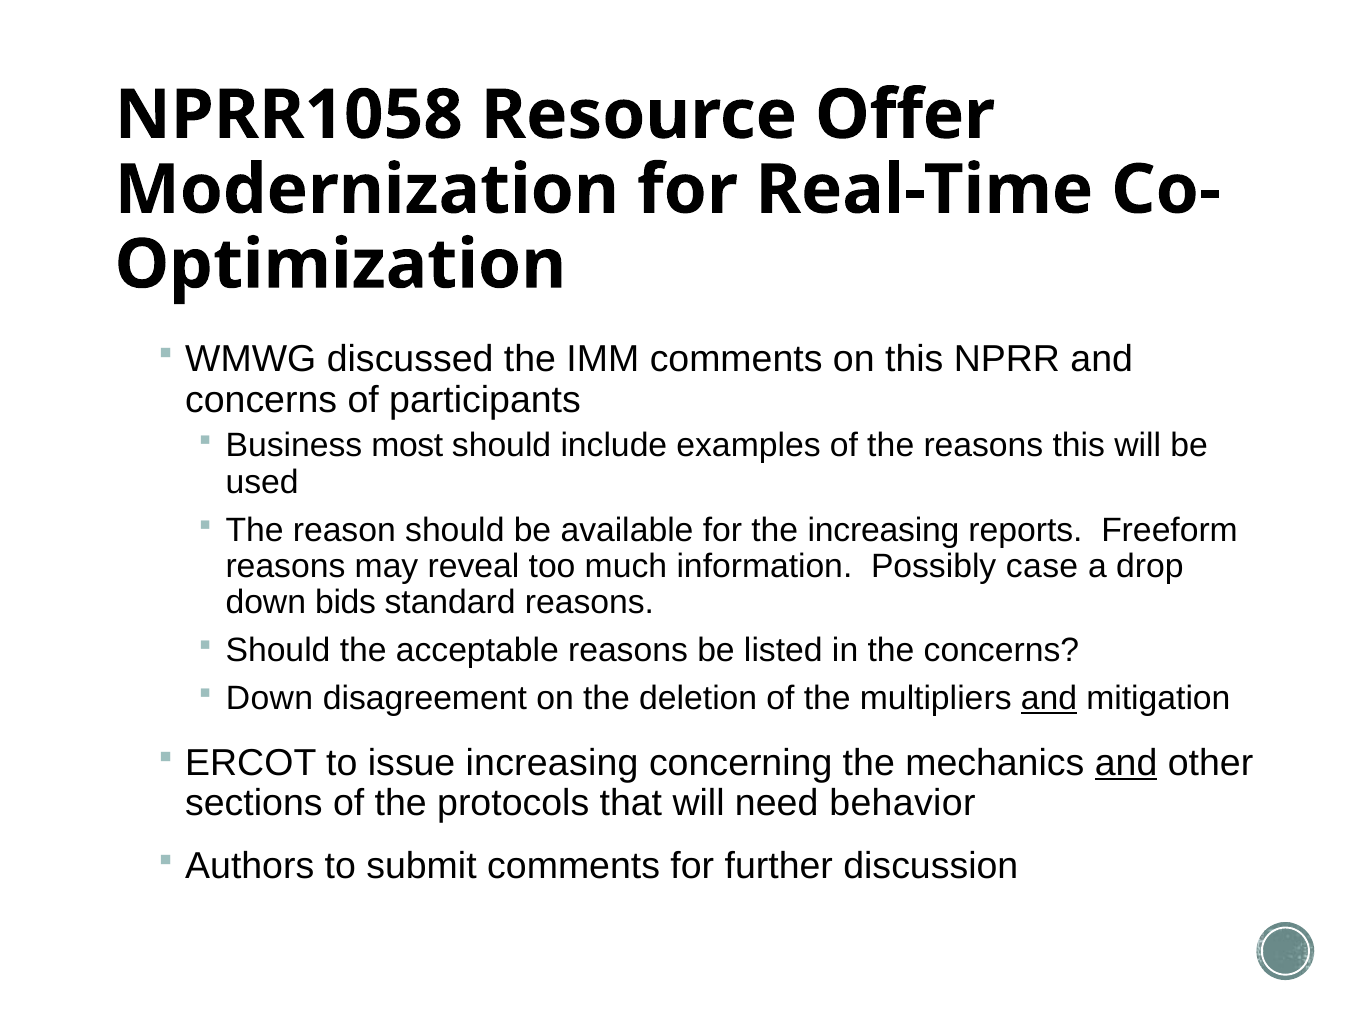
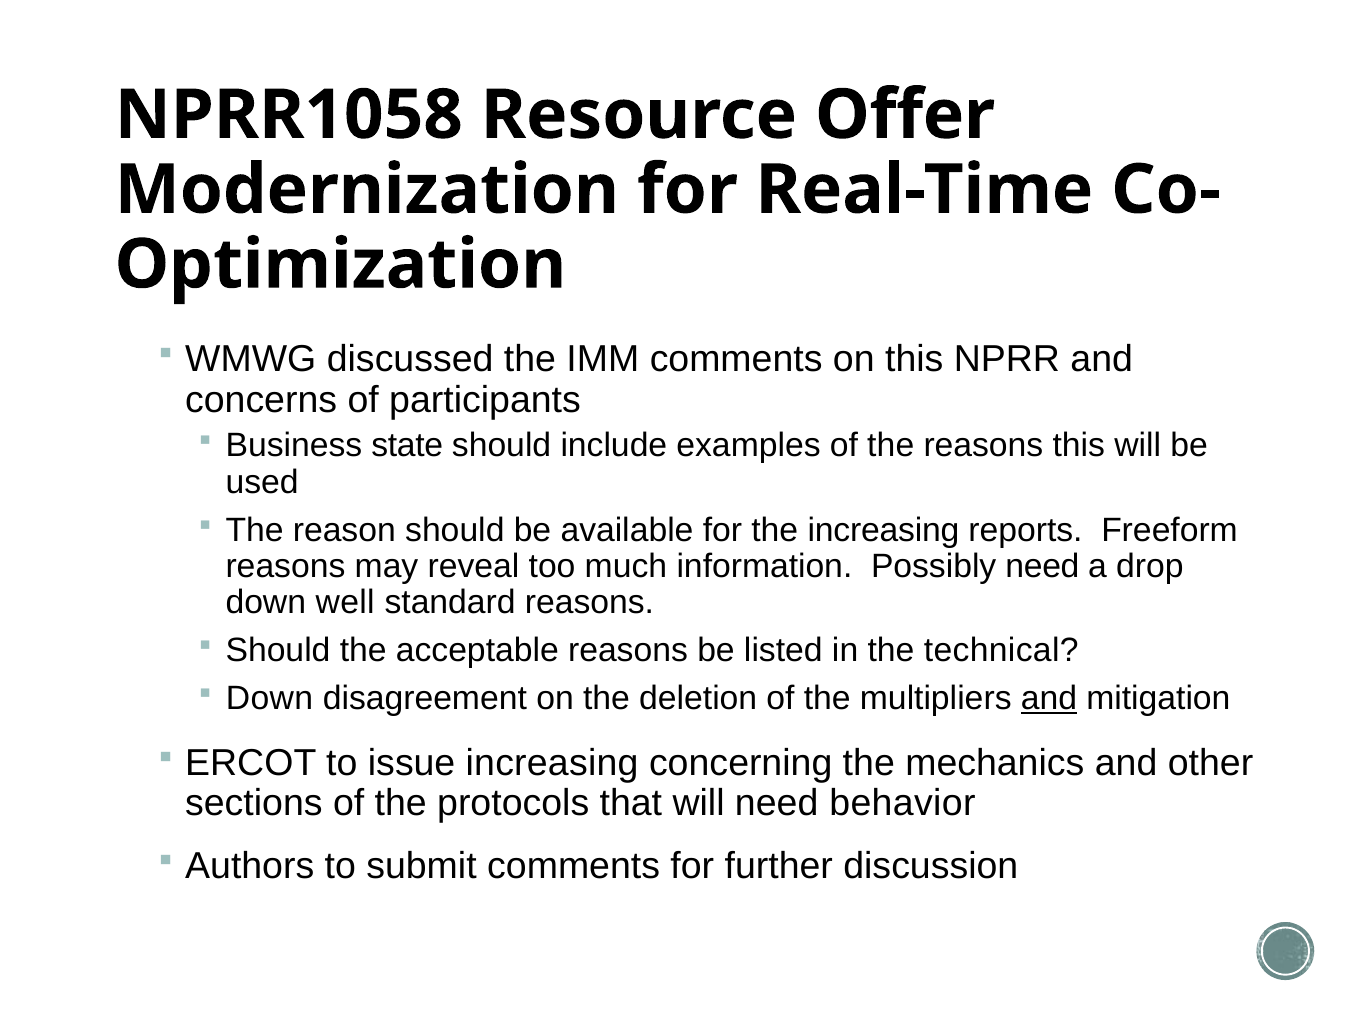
most: most -> state
Possibly case: case -> need
bids: bids -> well
the concerns: concerns -> technical
and at (1126, 763) underline: present -> none
